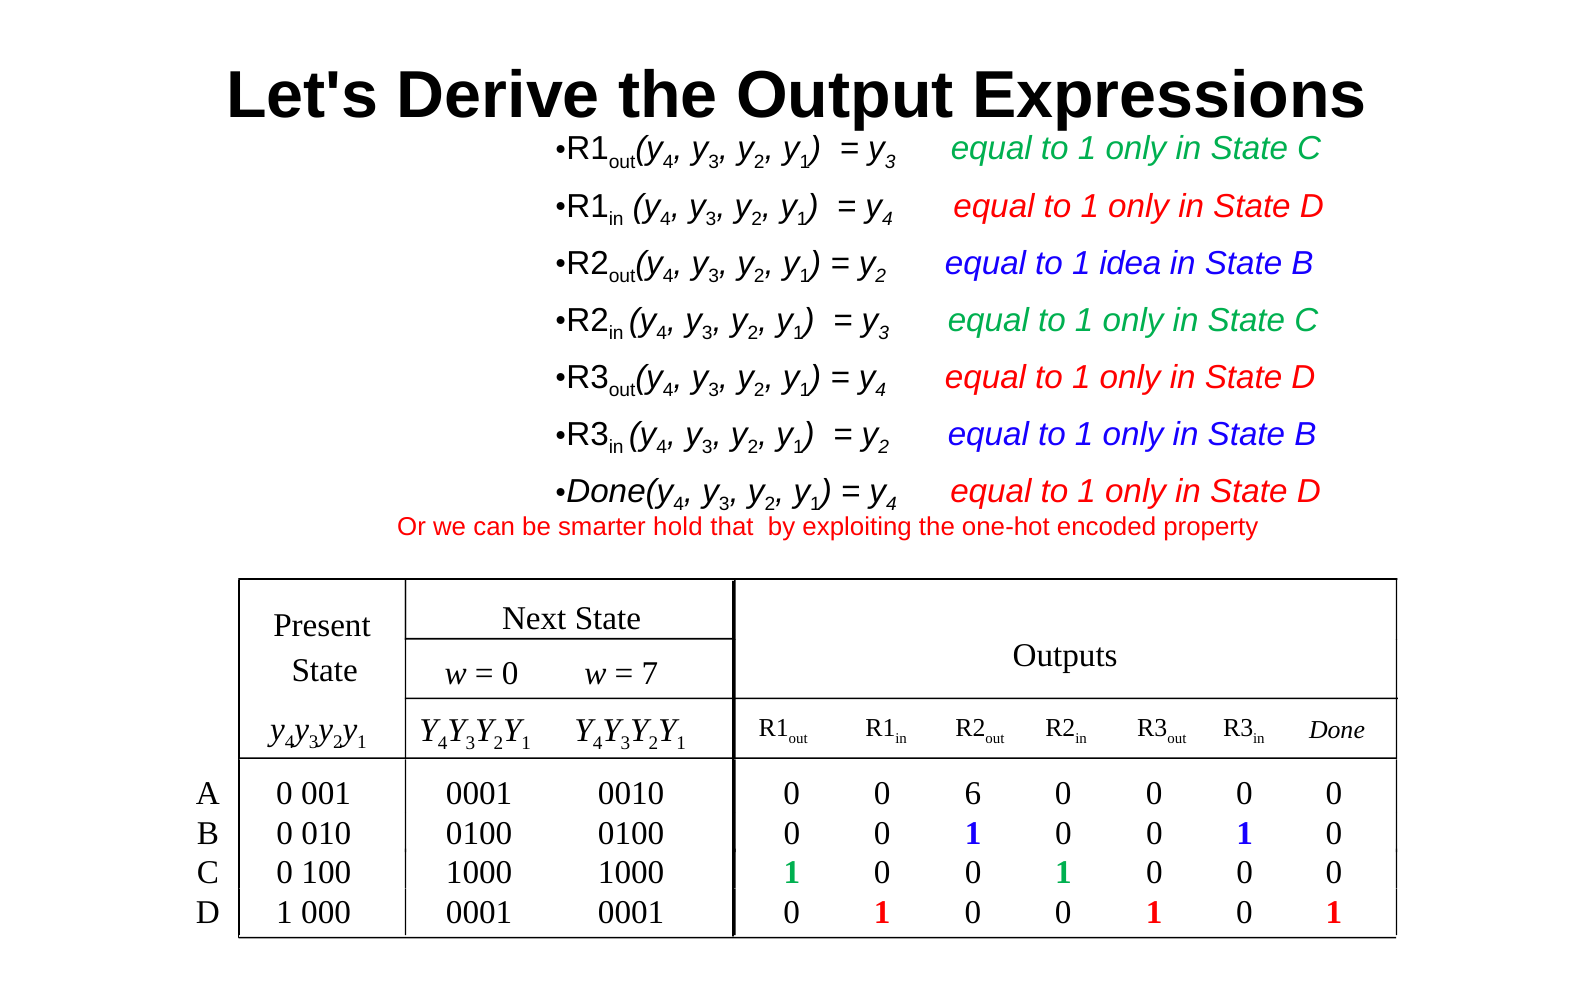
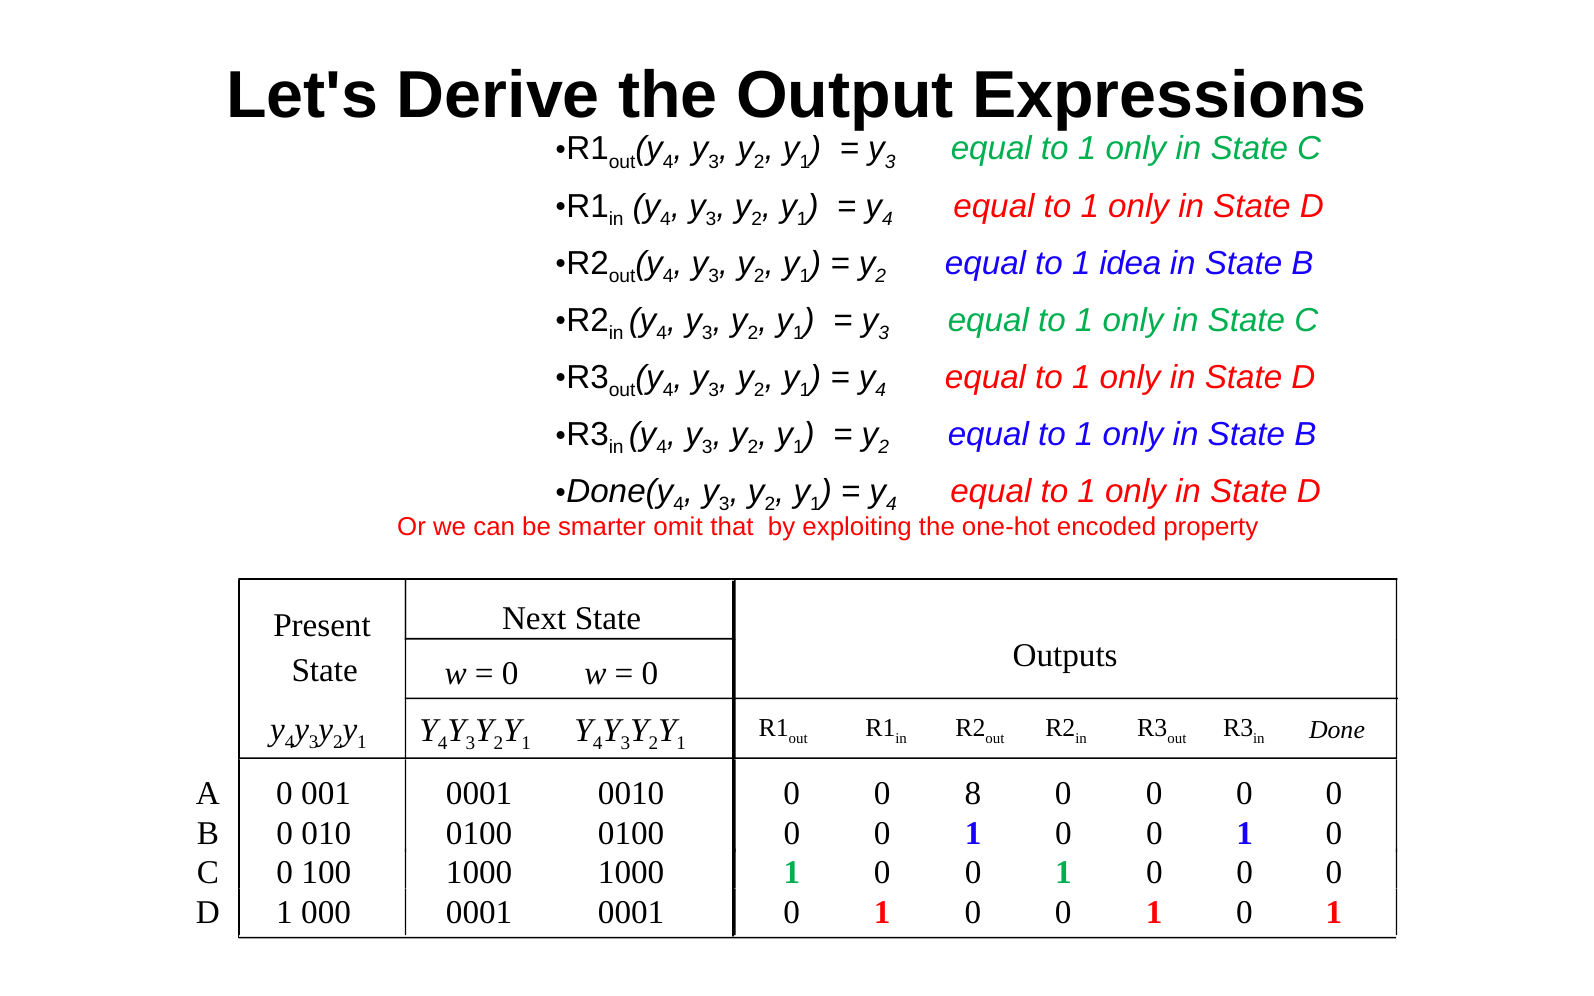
hold: hold -> omit
7 at (650, 673): 7 -> 0
6: 6 -> 8
